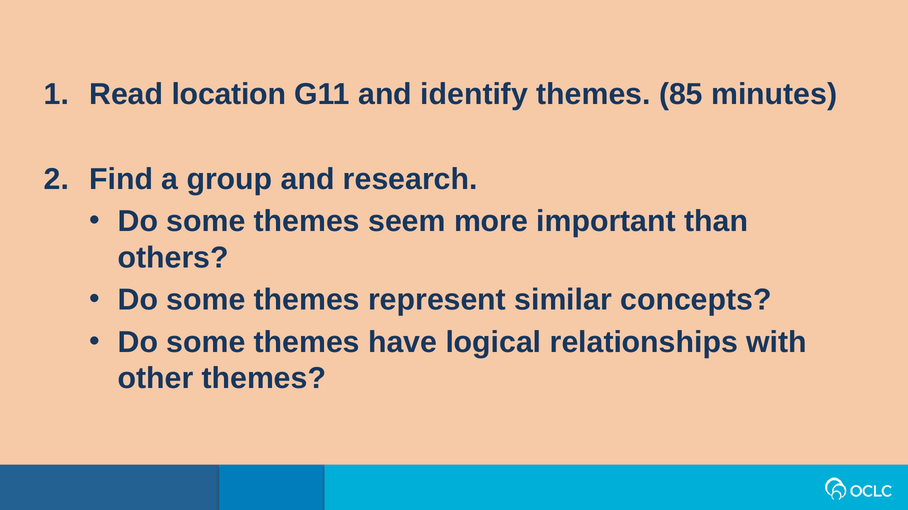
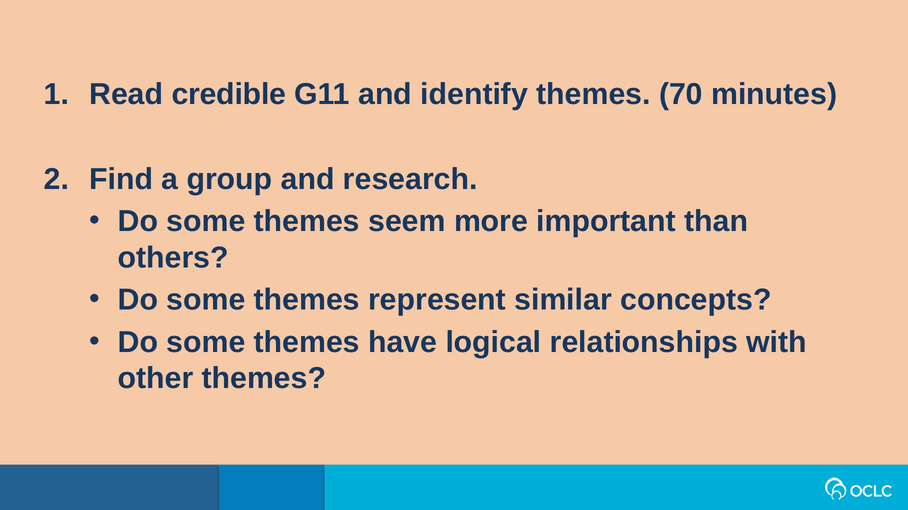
location: location -> credible
85: 85 -> 70
